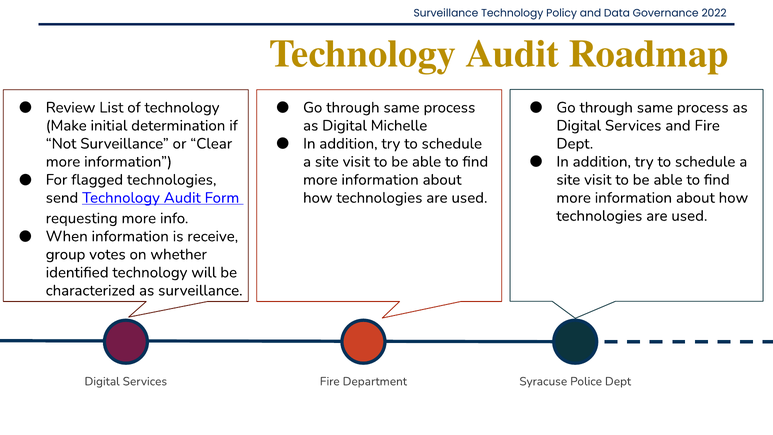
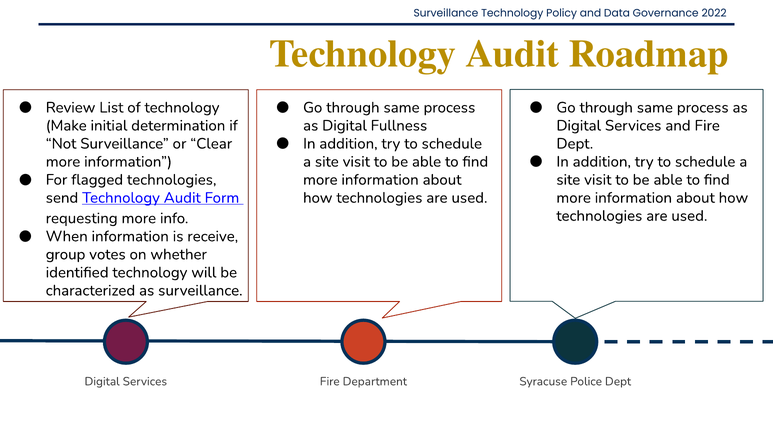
Michelle: Michelle -> Fullness
